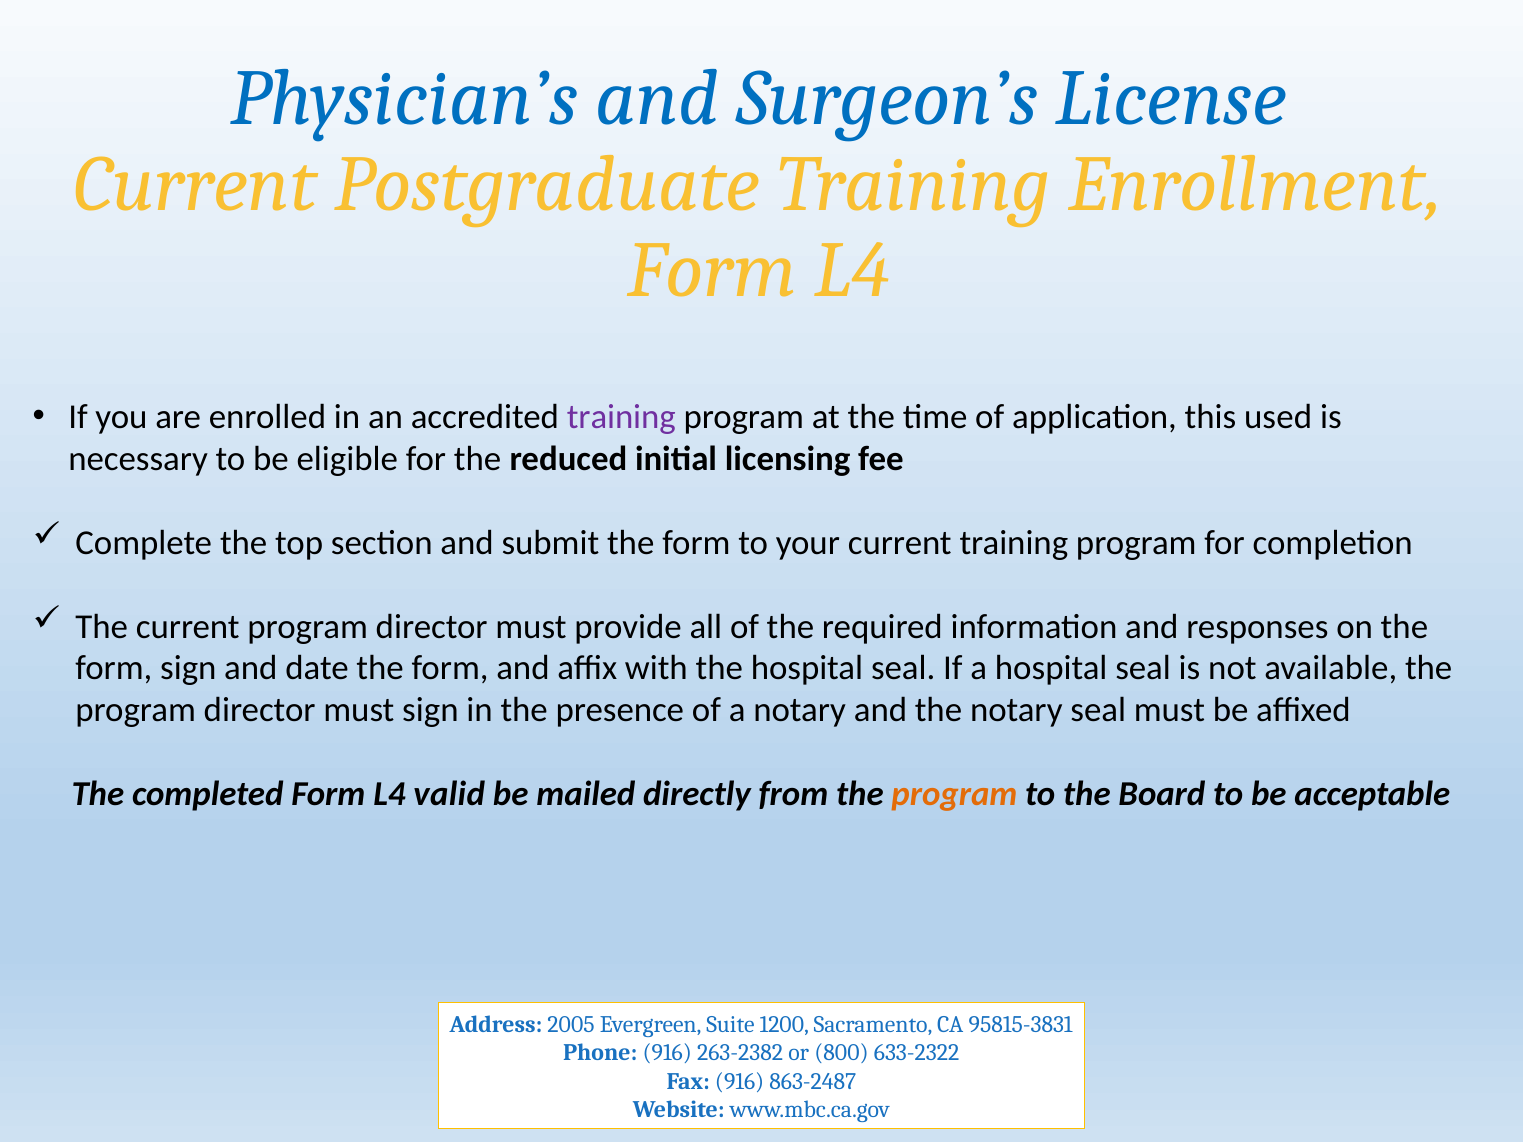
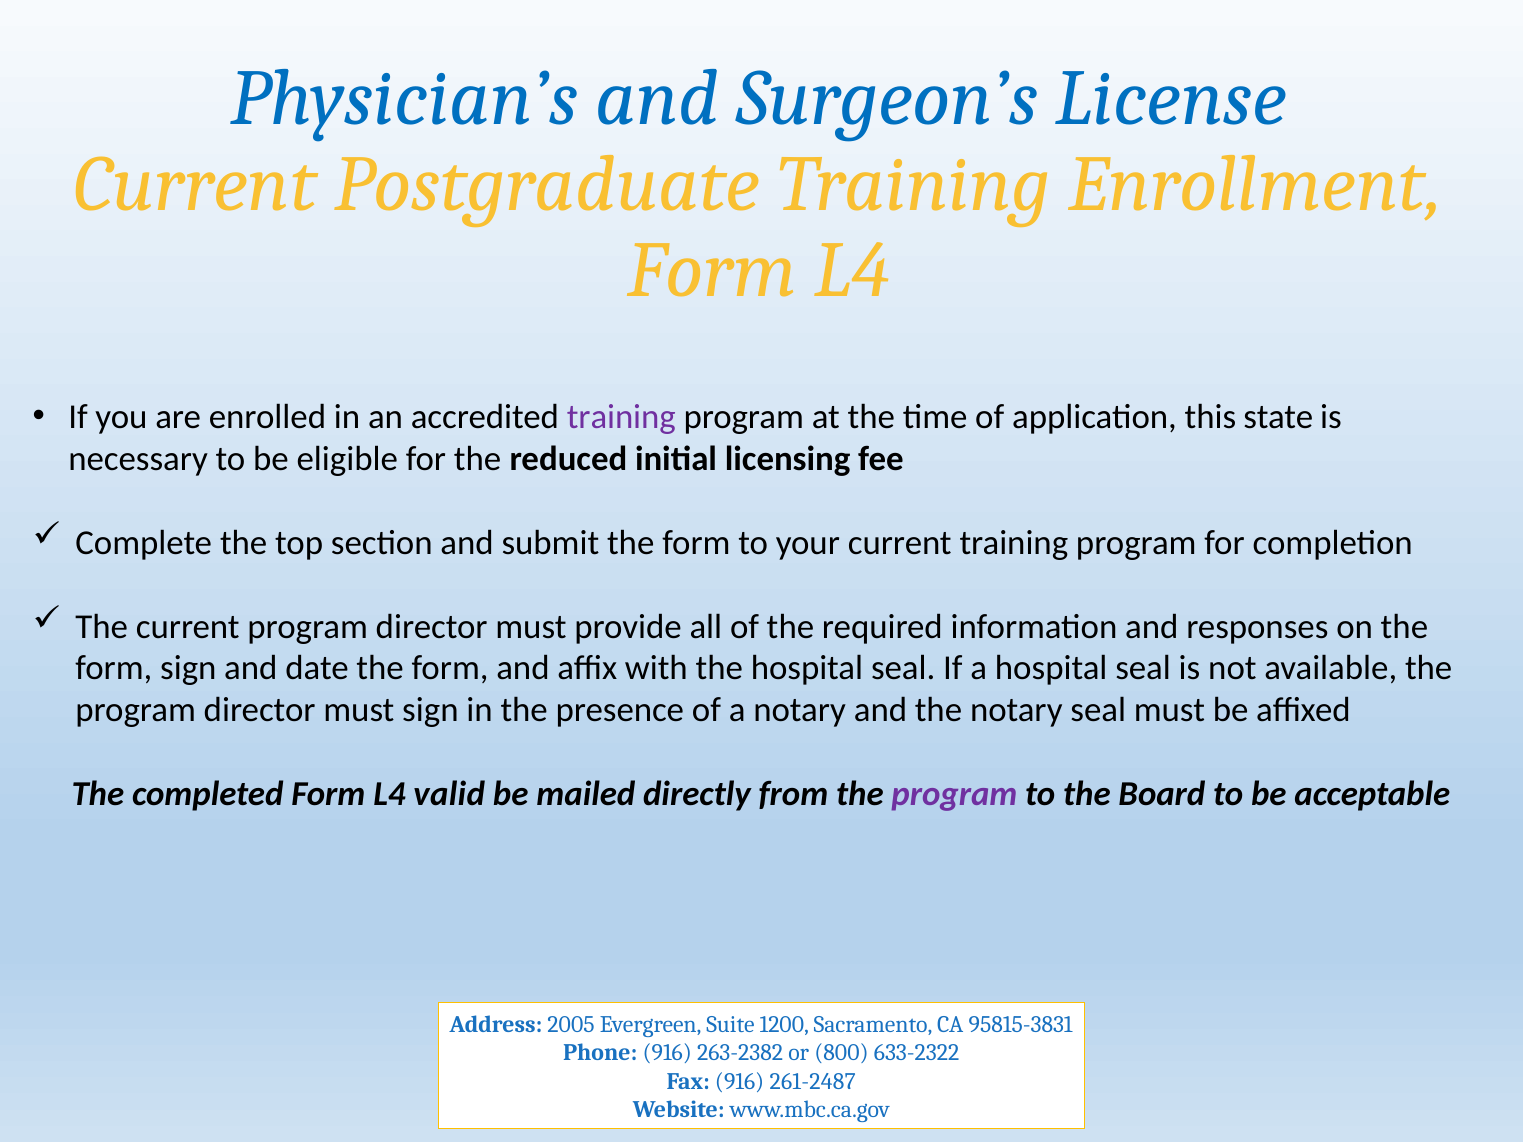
used: used -> state
program at (954, 794) colour: orange -> purple
863-2487: 863-2487 -> 261-2487
